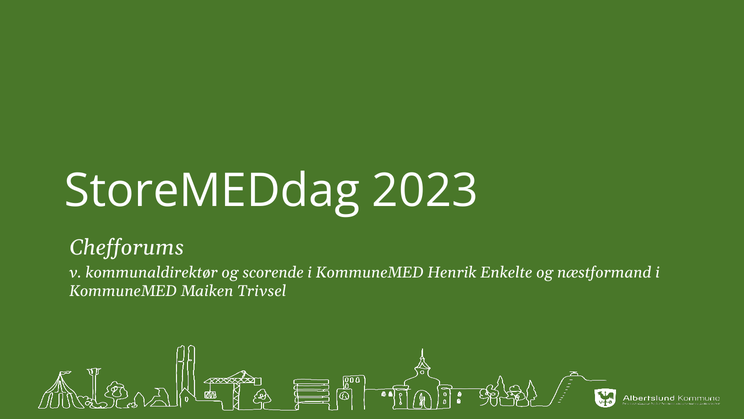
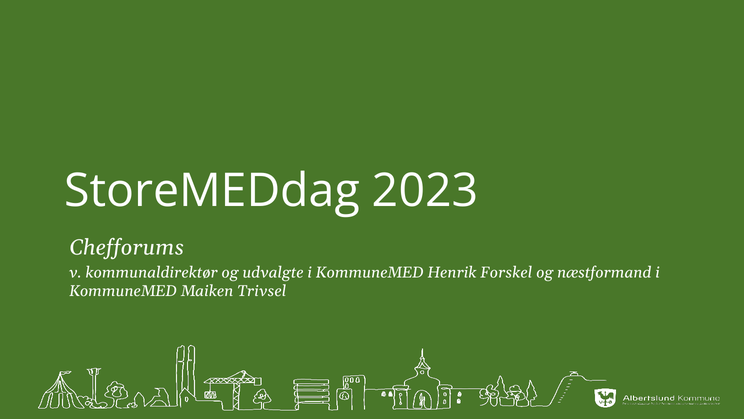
scorende: scorende -> udvalgte
Enkelte: Enkelte -> Forskel
